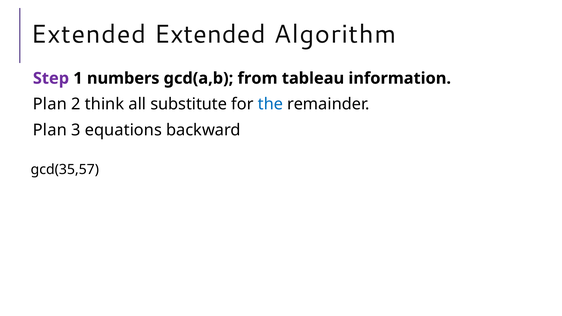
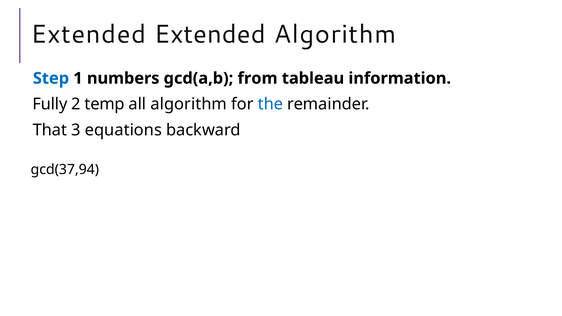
Step colour: purple -> blue
Plan at (50, 104): Plan -> Fully
think: think -> temp
all substitute: substitute -> algorithm
Plan at (50, 130): Plan -> That
gcd(35,57: gcd(35,57 -> gcd(37,94
